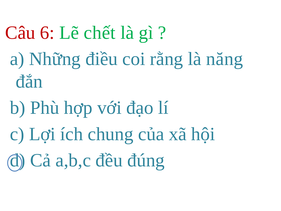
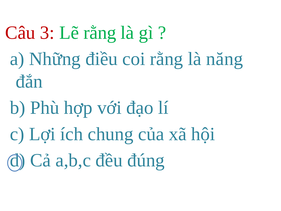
6: 6 -> 3
Lẽ chết: chết -> rằng
